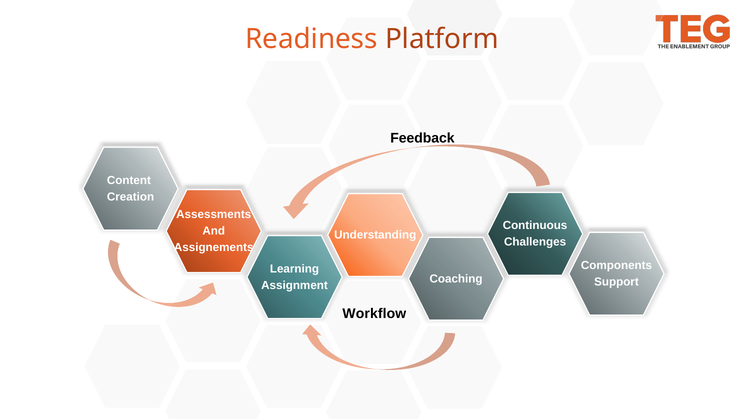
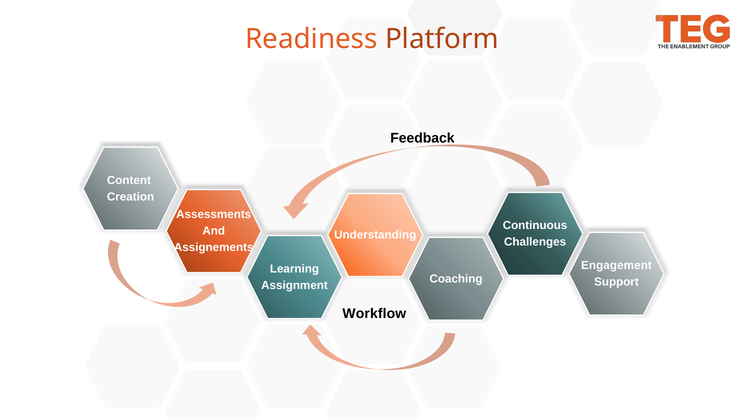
Components: Components -> Engagement
